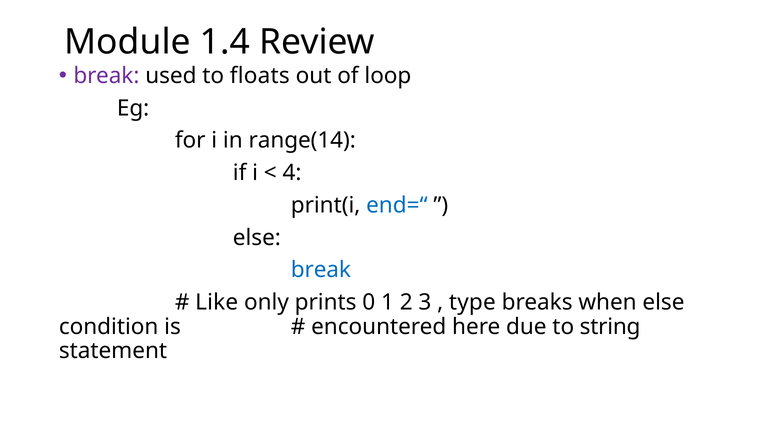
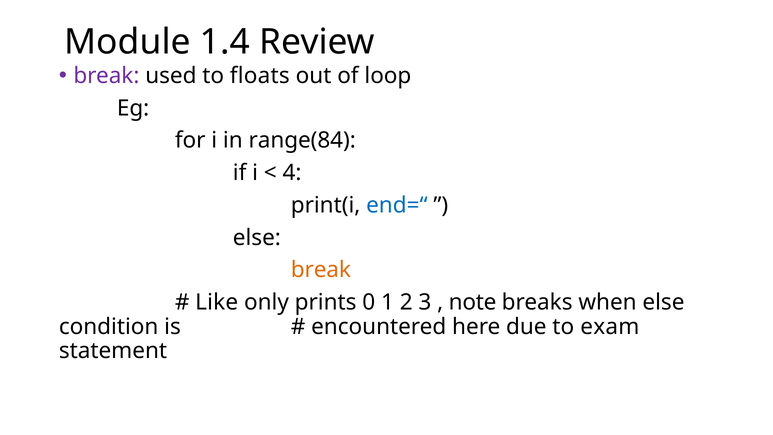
range(14: range(14 -> range(84
break at (321, 270) colour: blue -> orange
type: type -> note
string: string -> exam
